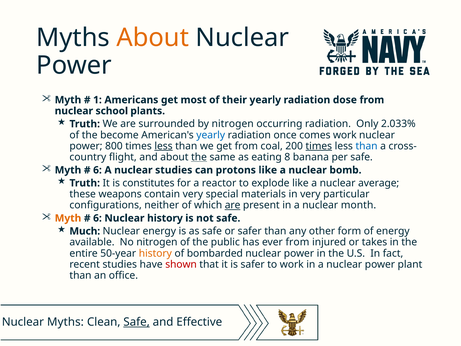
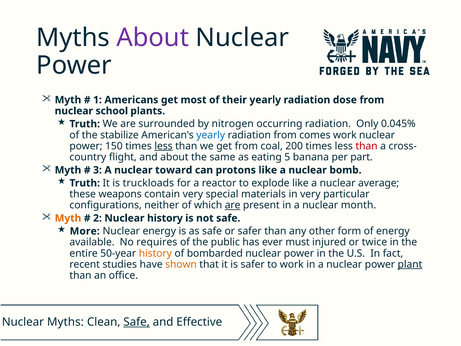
About at (153, 38) colour: orange -> purple
2.033%: 2.033% -> 0.045%
become: become -> stabilize
radiation once: once -> from
800: 800 -> 150
times at (319, 146) underline: present -> none
than at (367, 146) colour: blue -> red
the at (199, 157) underline: present -> none
8: 8 -> 5
per safe: safe -> part
6 at (97, 170): 6 -> 3
nuclear studies: studies -> toward
constitutes: constitutes -> truckloads
6 at (97, 218): 6 -> 2
Much: Much -> More
No nitrogen: nitrogen -> requires
ever from: from -> must
takes: takes -> twice
shown colour: red -> orange
plant underline: none -> present
